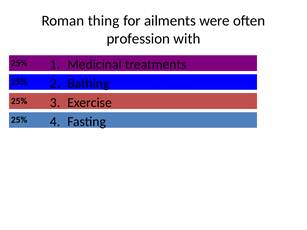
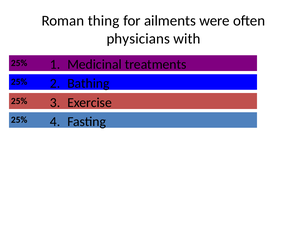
profession: profession -> physicians
